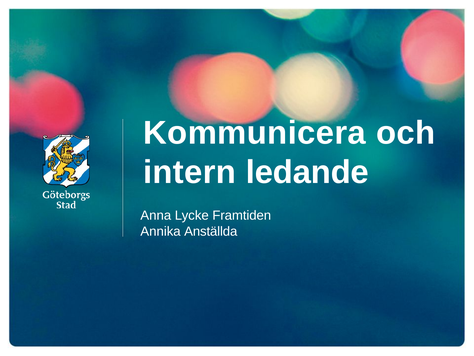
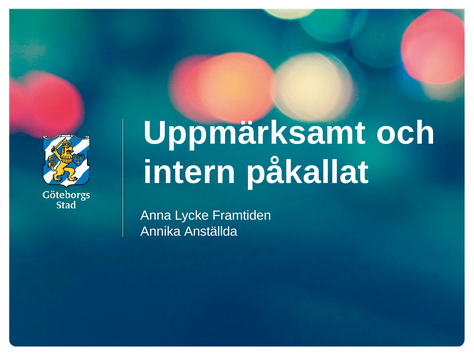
Kommunicera: Kommunicera -> Uppmärksamt
ledande: ledande -> påkallat
